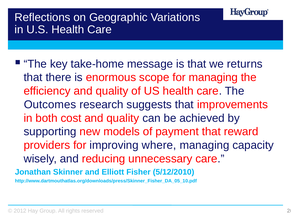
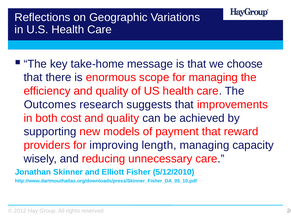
returns: returns -> choose
where: where -> length
